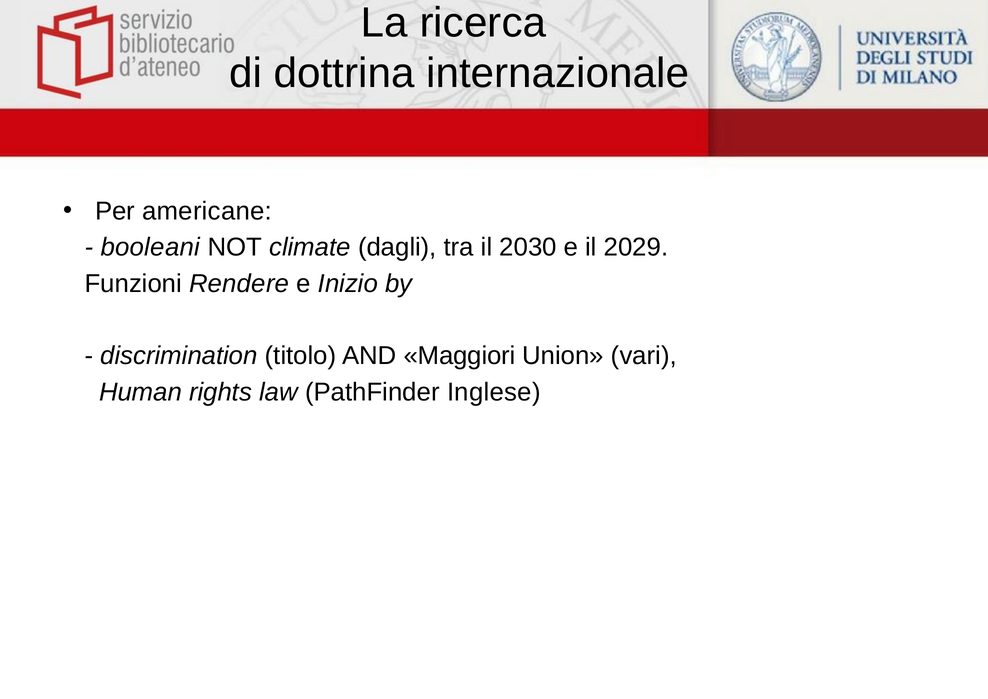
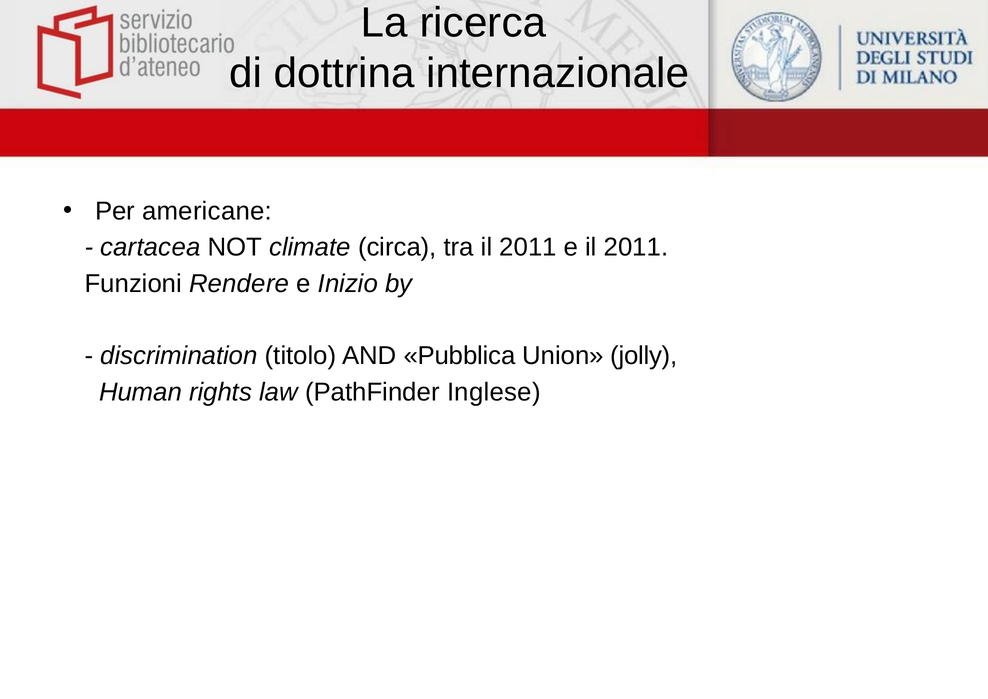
booleani: booleani -> cartacea
dagli: dagli -> circa
tra il 2030: 2030 -> 2011
e il 2029: 2029 -> 2011
Maggiori: Maggiori -> Pubblica
vari: vari -> jolly
